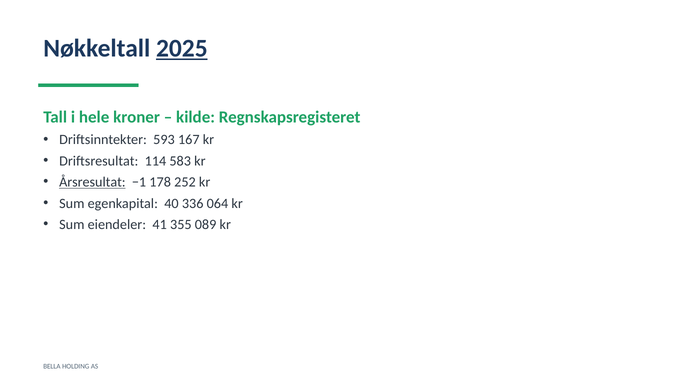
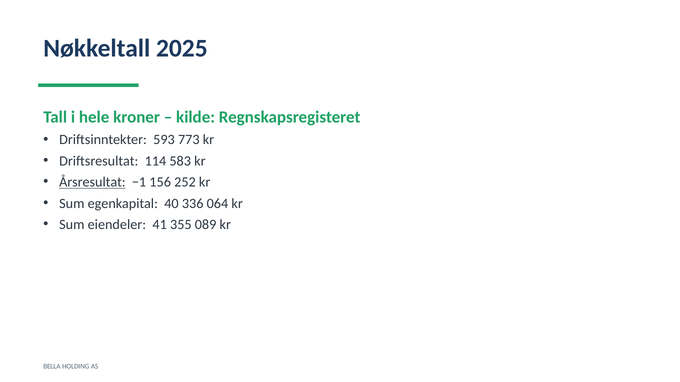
2025 underline: present -> none
167: 167 -> 773
178: 178 -> 156
